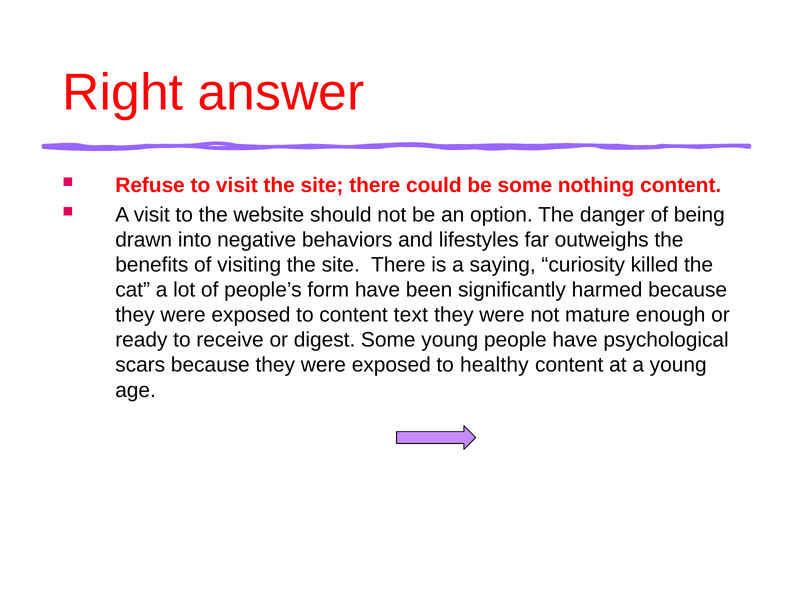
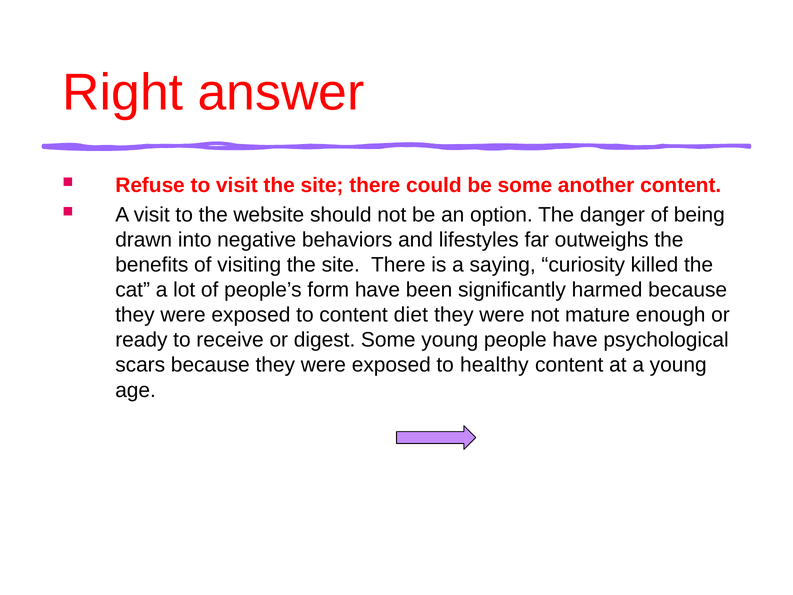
nothing: nothing -> another
text: text -> diet
